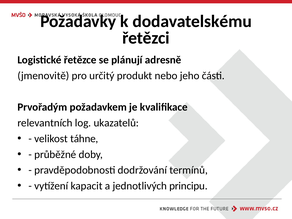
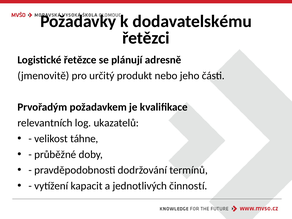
principu: principu -> činností
